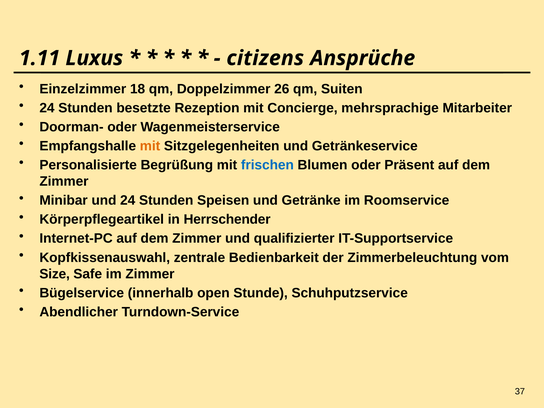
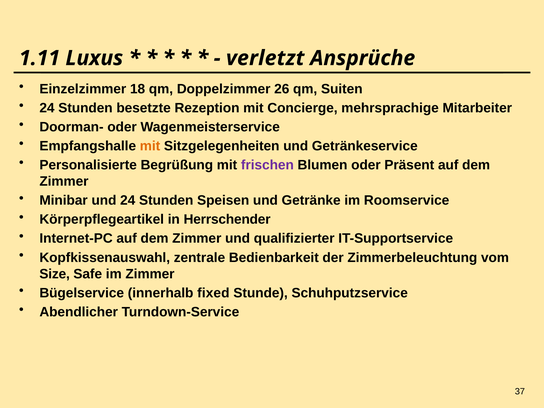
citizens: citizens -> verletzt
frischen colour: blue -> purple
open: open -> fixed
